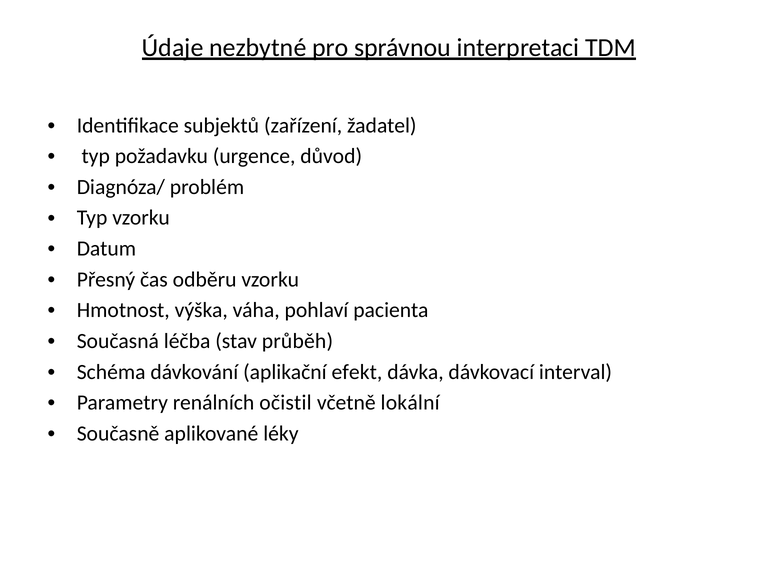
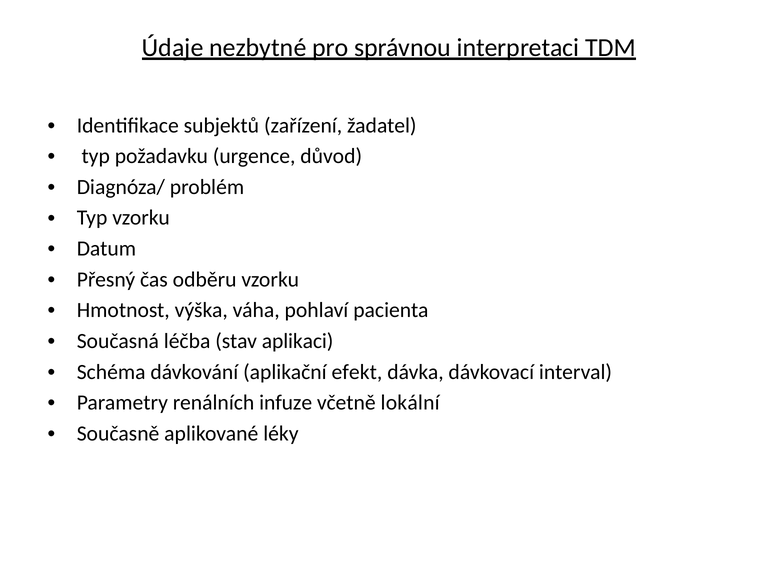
průběh: průběh -> aplikaci
očistil: očistil -> infuze
